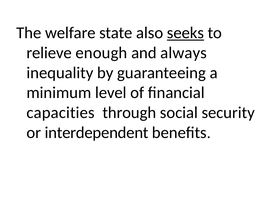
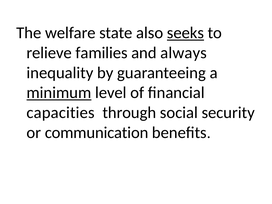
enough: enough -> families
minimum underline: none -> present
interdependent: interdependent -> communication
